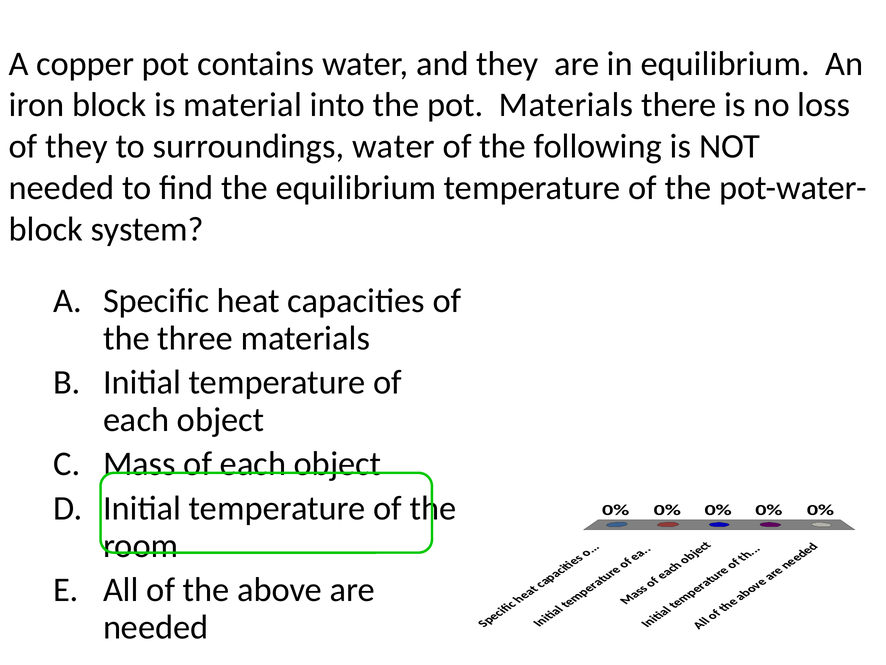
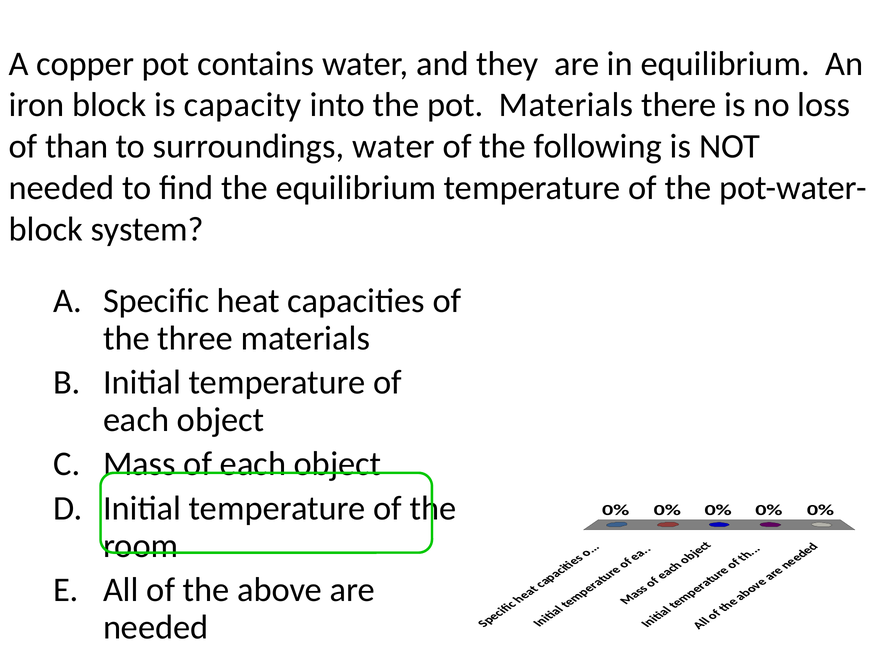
material: material -> capacity
of they: they -> than
